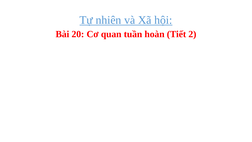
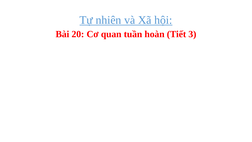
2: 2 -> 3
